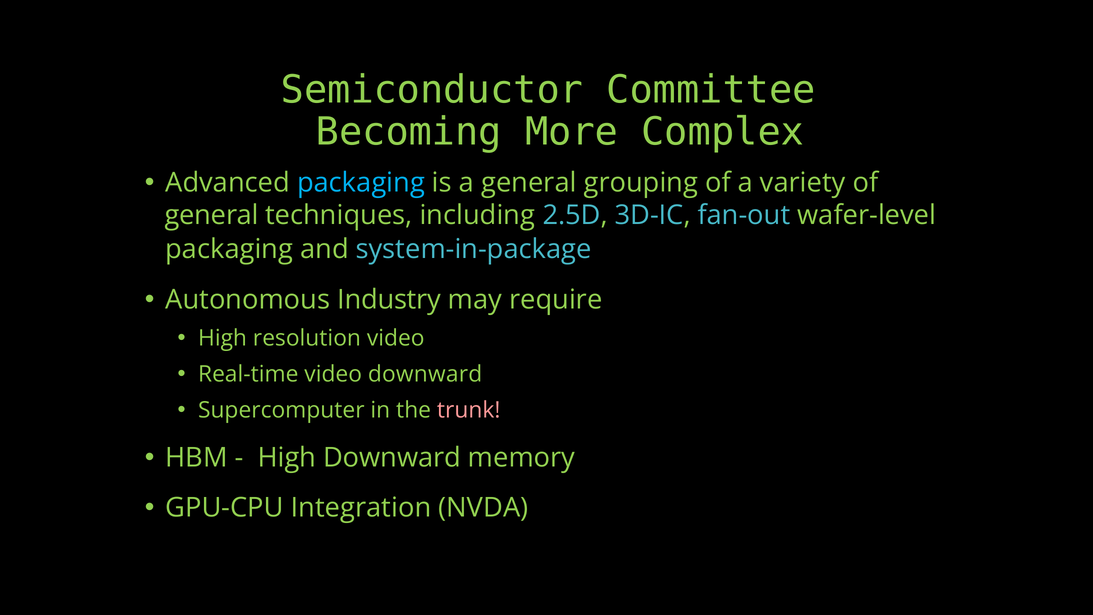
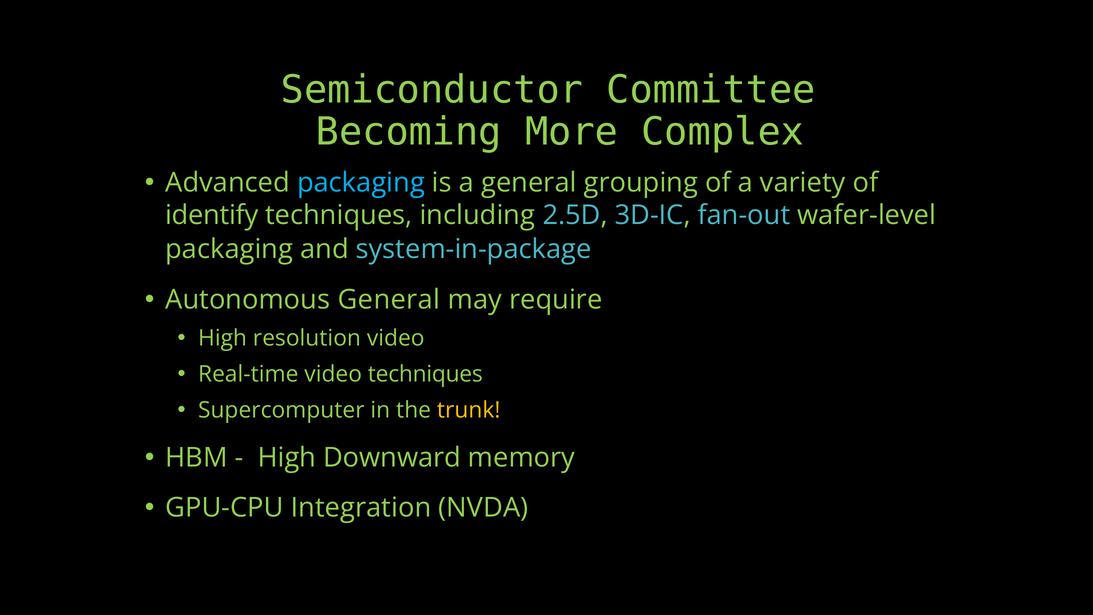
general at (212, 215): general -> identify
Autonomous Industry: Industry -> General
video downward: downward -> techniques
trunk colour: pink -> yellow
